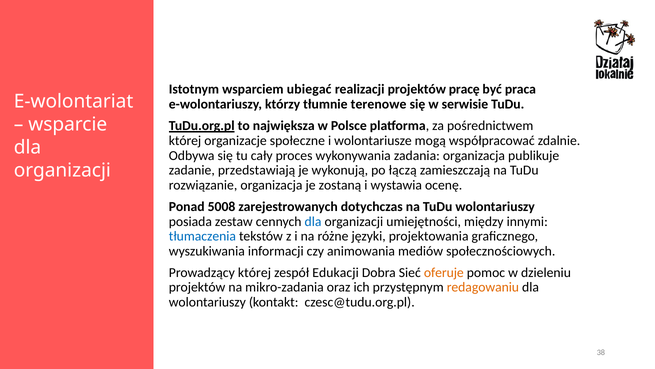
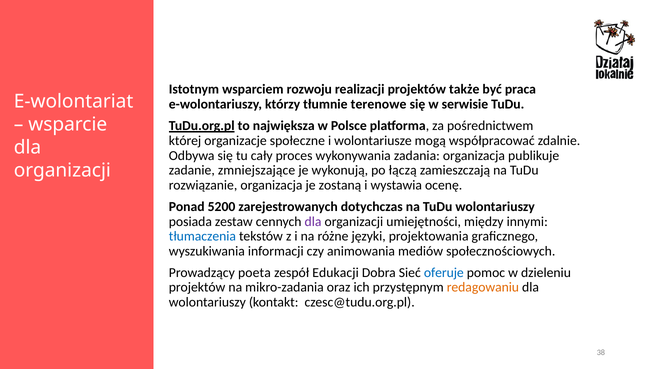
ubiegać: ubiegać -> rozwoju
pracę: pracę -> także
przedstawiają: przedstawiają -> zmniejszające
5008: 5008 -> 5200
dla at (313, 221) colour: blue -> purple
Prowadzący której: której -> poeta
oferuje colour: orange -> blue
